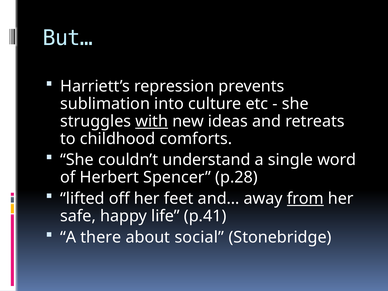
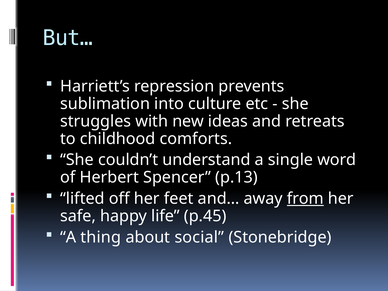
with underline: present -> none
p.28: p.28 -> p.13
p.41: p.41 -> p.45
there: there -> thing
